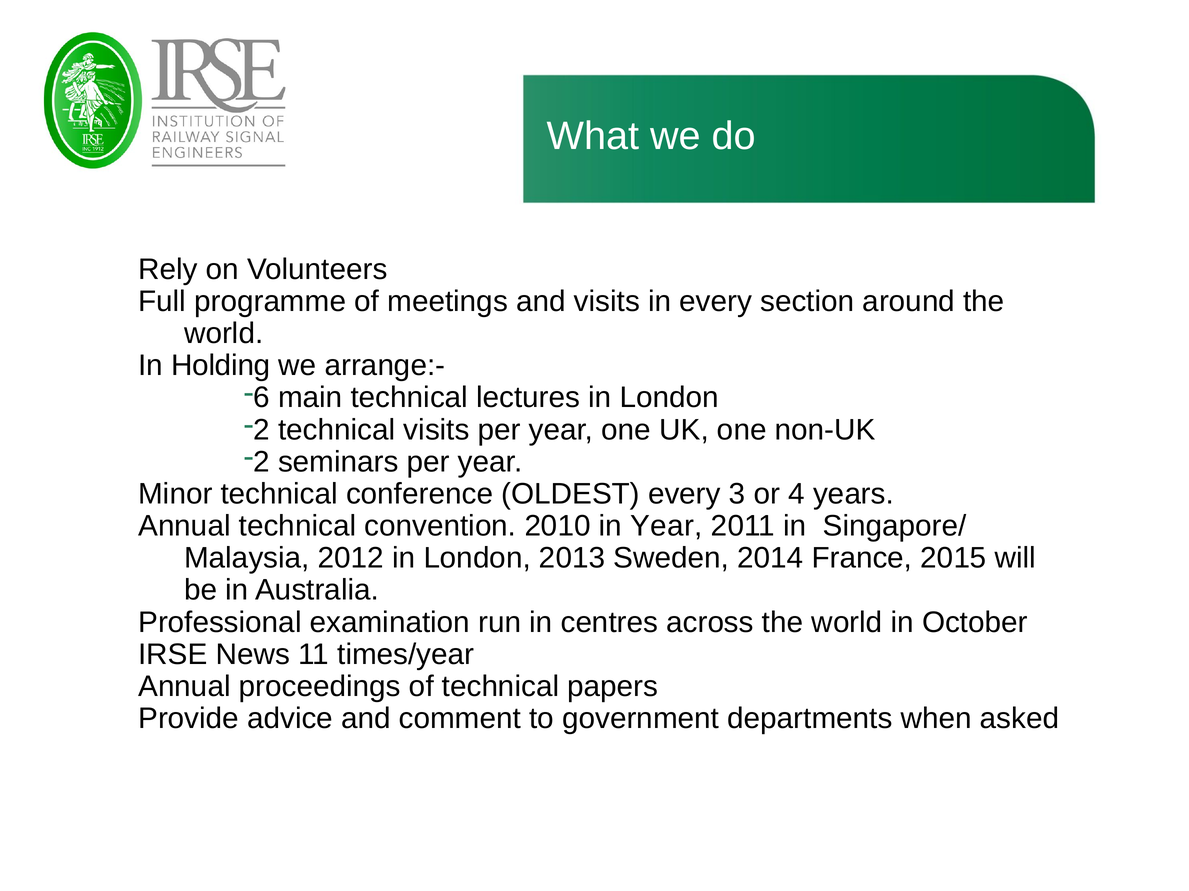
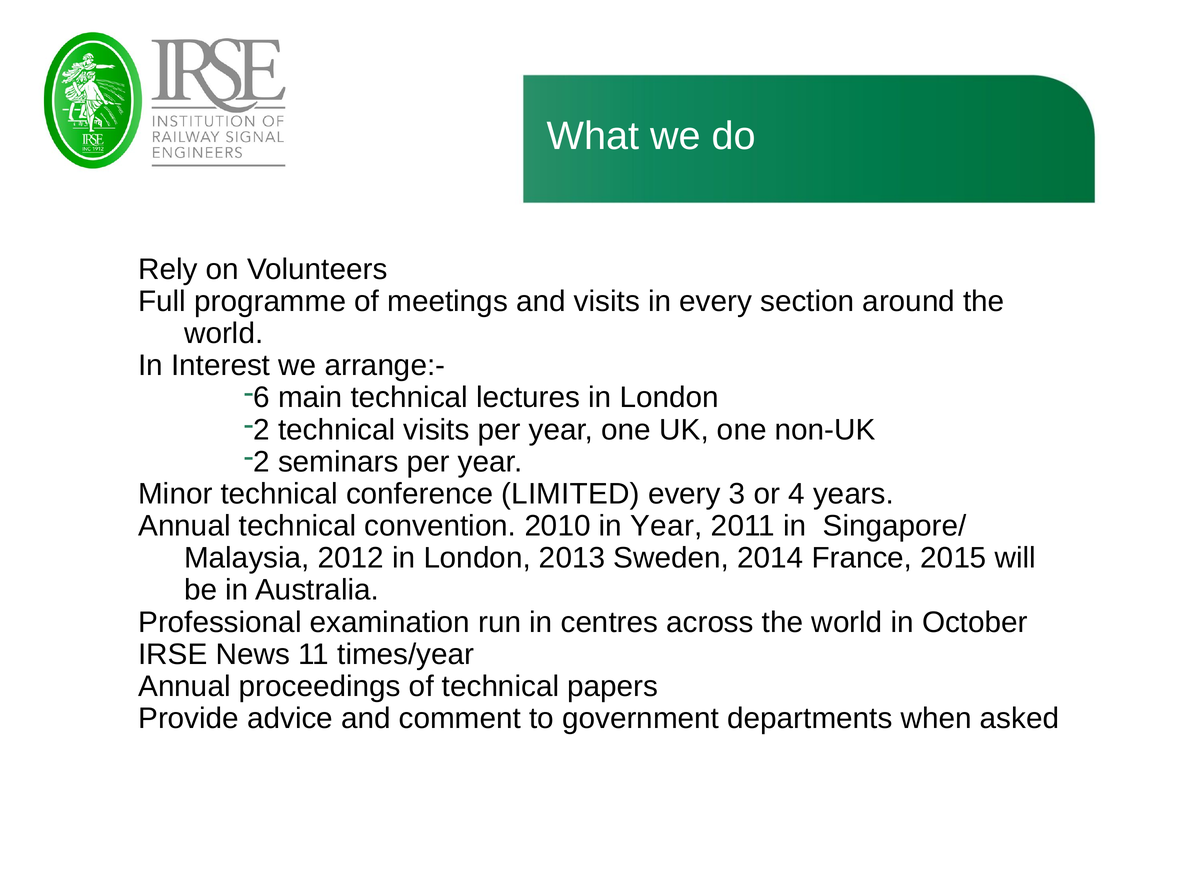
Holding: Holding -> Interest
OLDEST: OLDEST -> LIMITED
